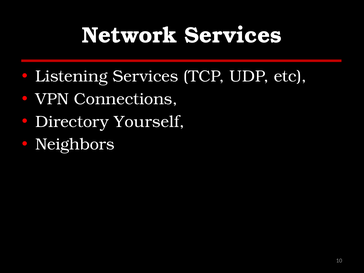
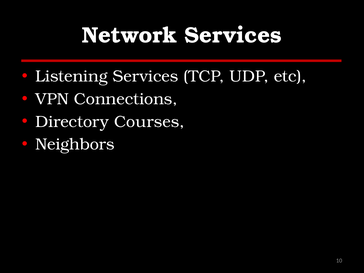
Yourself: Yourself -> Courses
